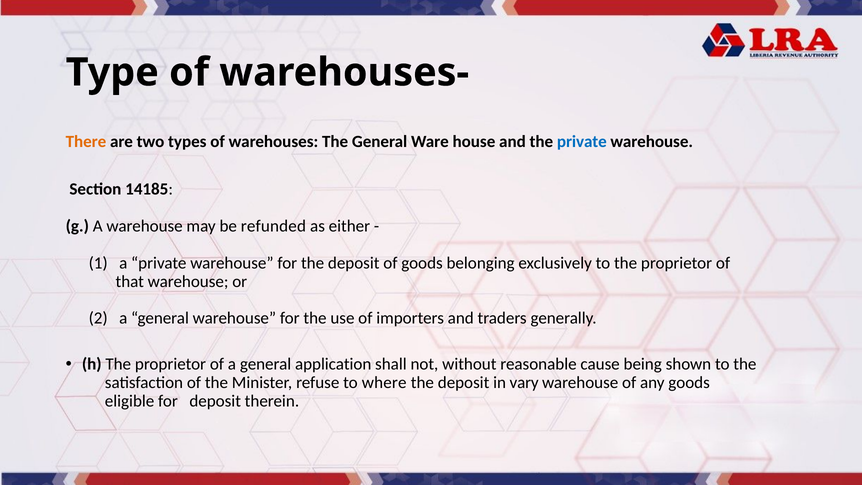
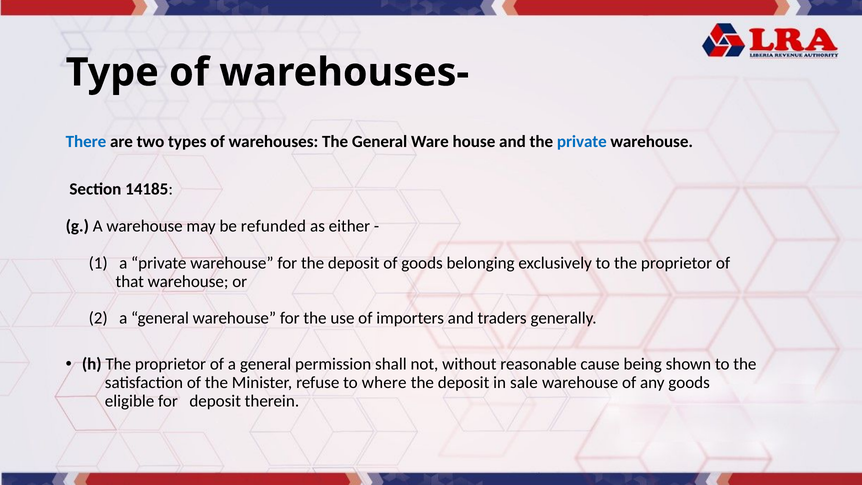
There colour: orange -> blue
application: application -> permission
vary: vary -> sale
